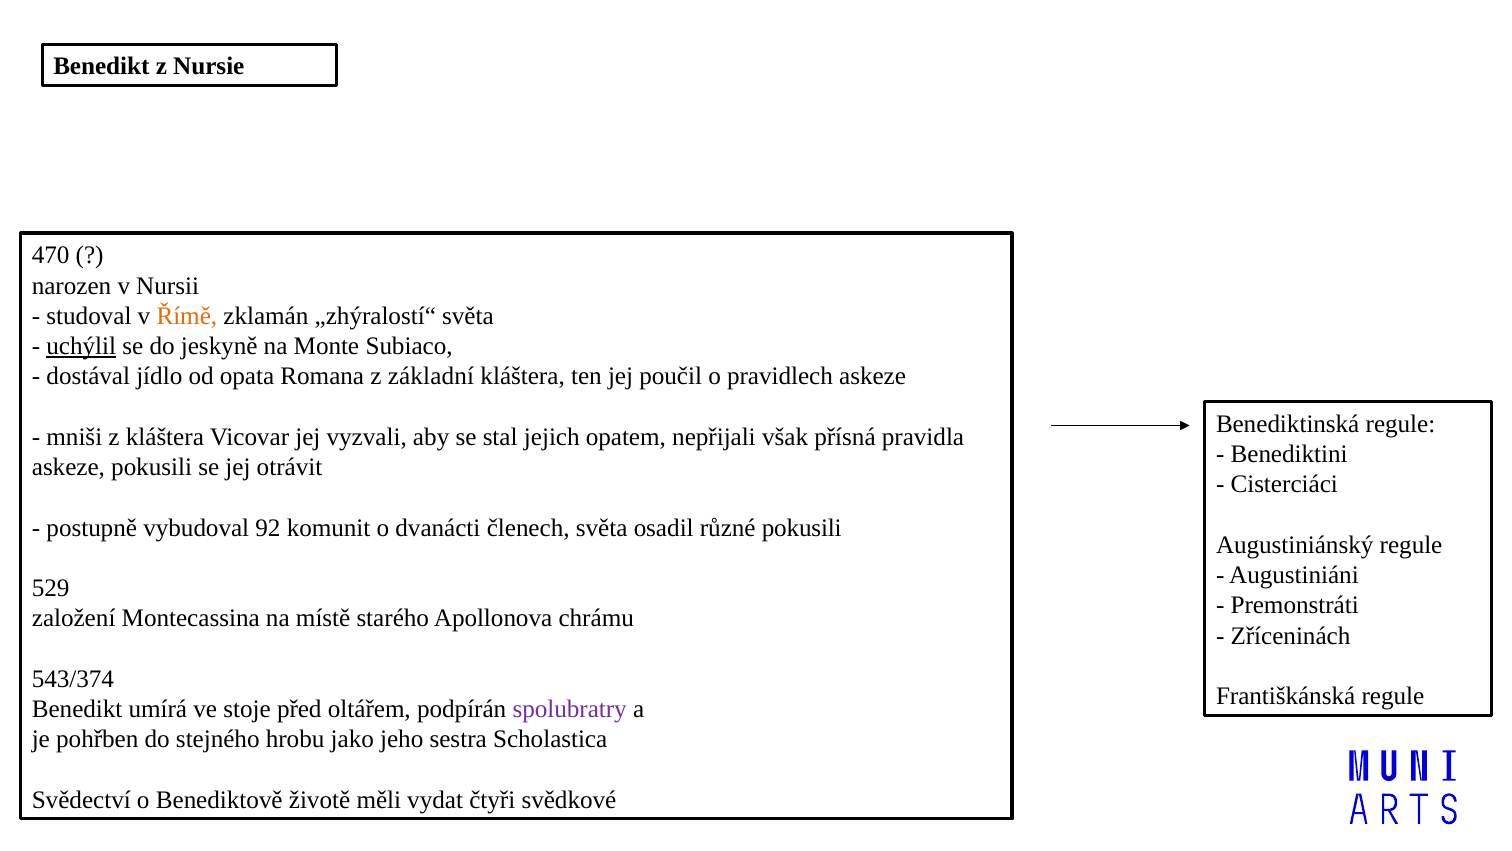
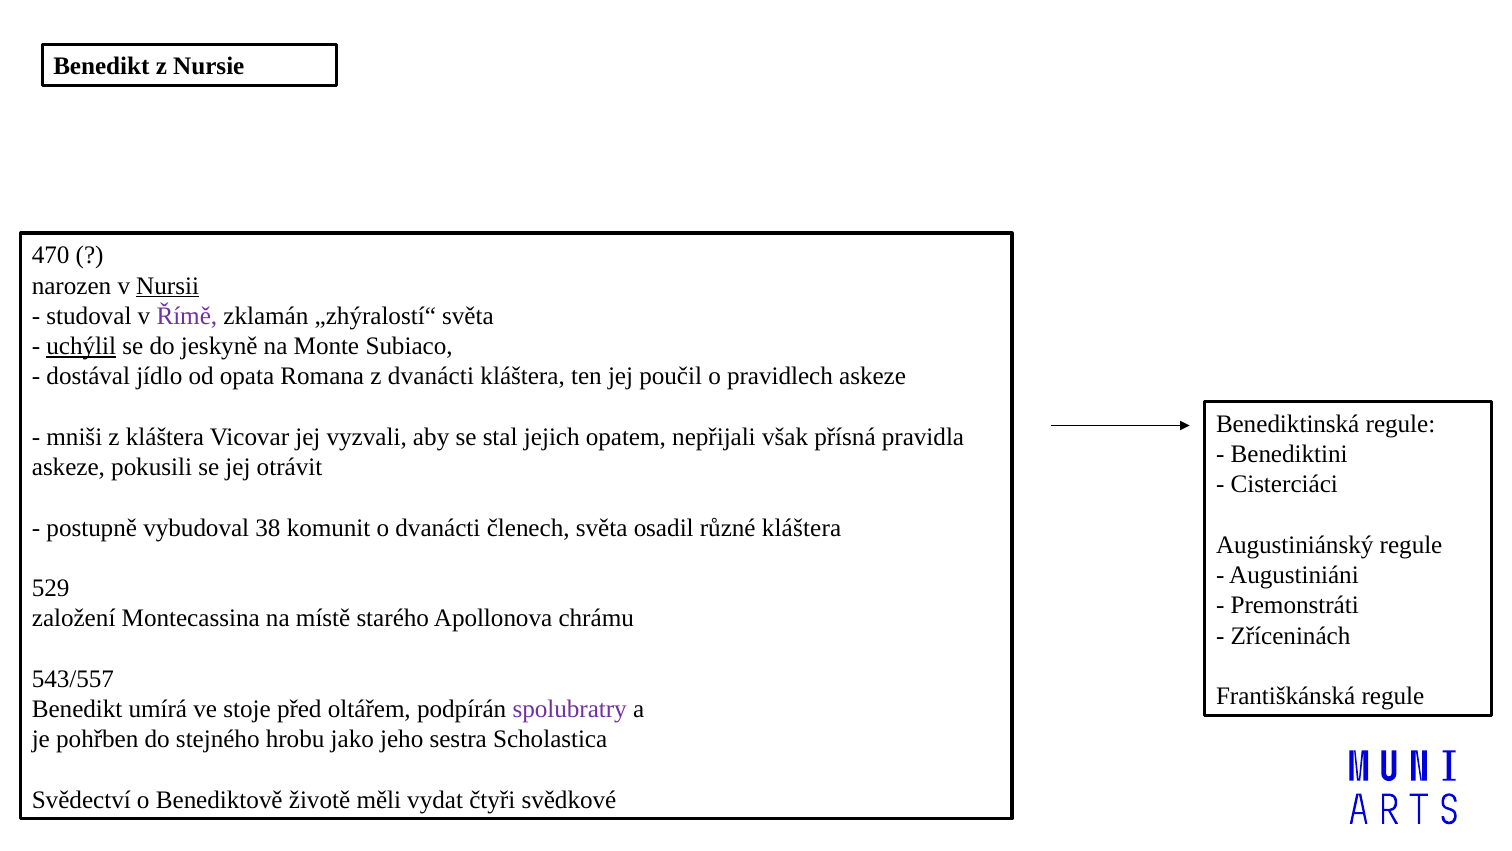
Nursii underline: none -> present
Římě colour: orange -> purple
z základní: základní -> dvanácti
92: 92 -> 38
různé pokusili: pokusili -> kláštera
543/374: 543/374 -> 543/557
